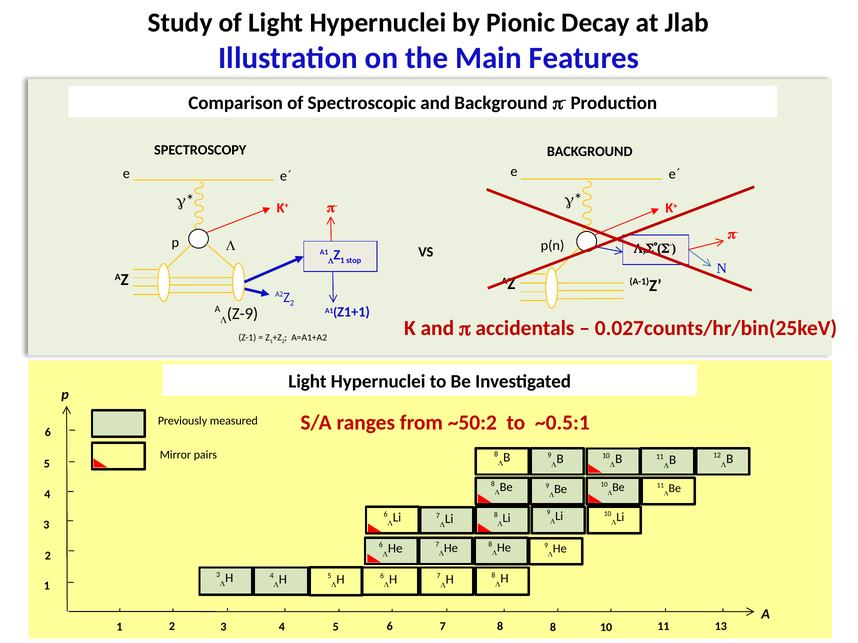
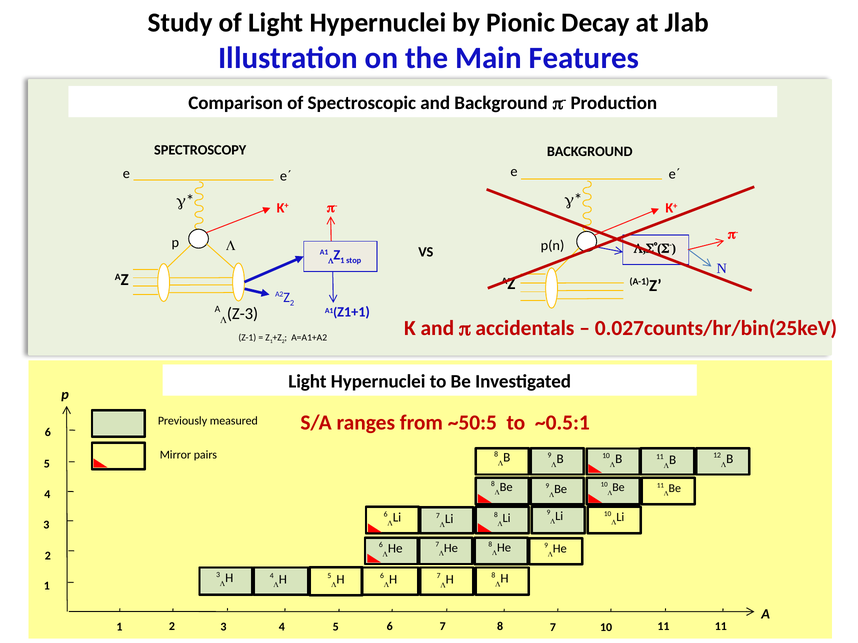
Z-9: Z-9 -> Z-3
~50:2: ~50:2 -> ~50:5
8 8: 8 -> 7
11 13: 13 -> 11
